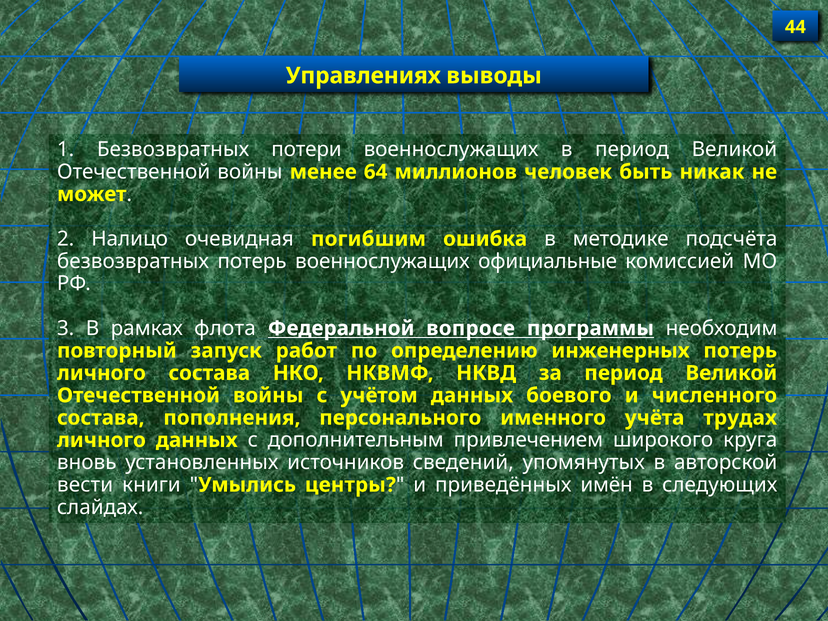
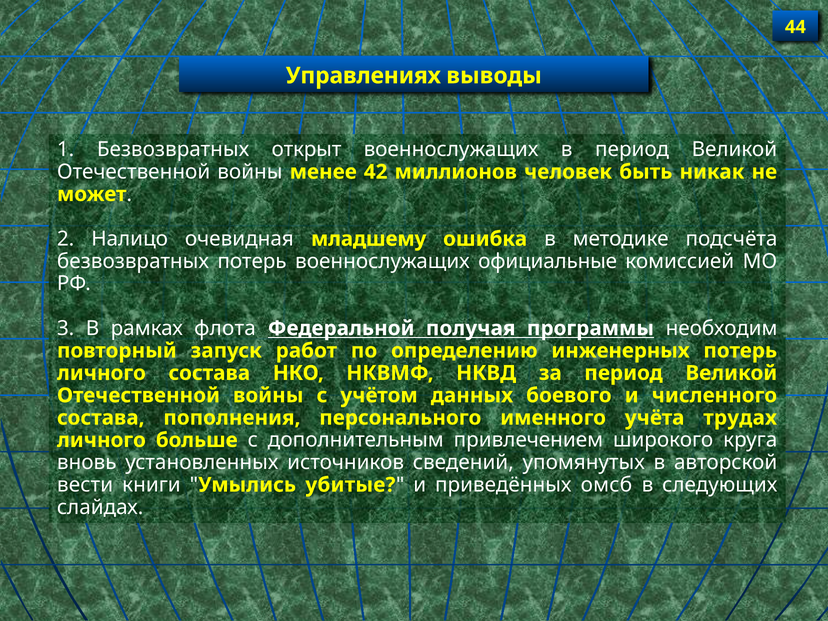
потери: потери -> открыт
64: 64 -> 42
погибшим: погибшим -> младшему
вопросе: вопросе -> получая
личного данных: данных -> больше
центры: центры -> убитые
имён: имён -> омсб
